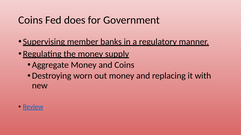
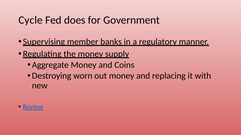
Coins at (31, 20): Coins -> Cycle
